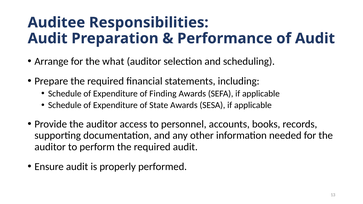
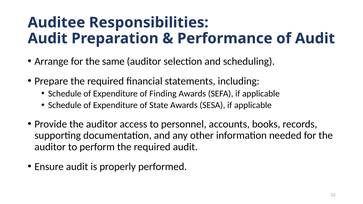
what: what -> same
